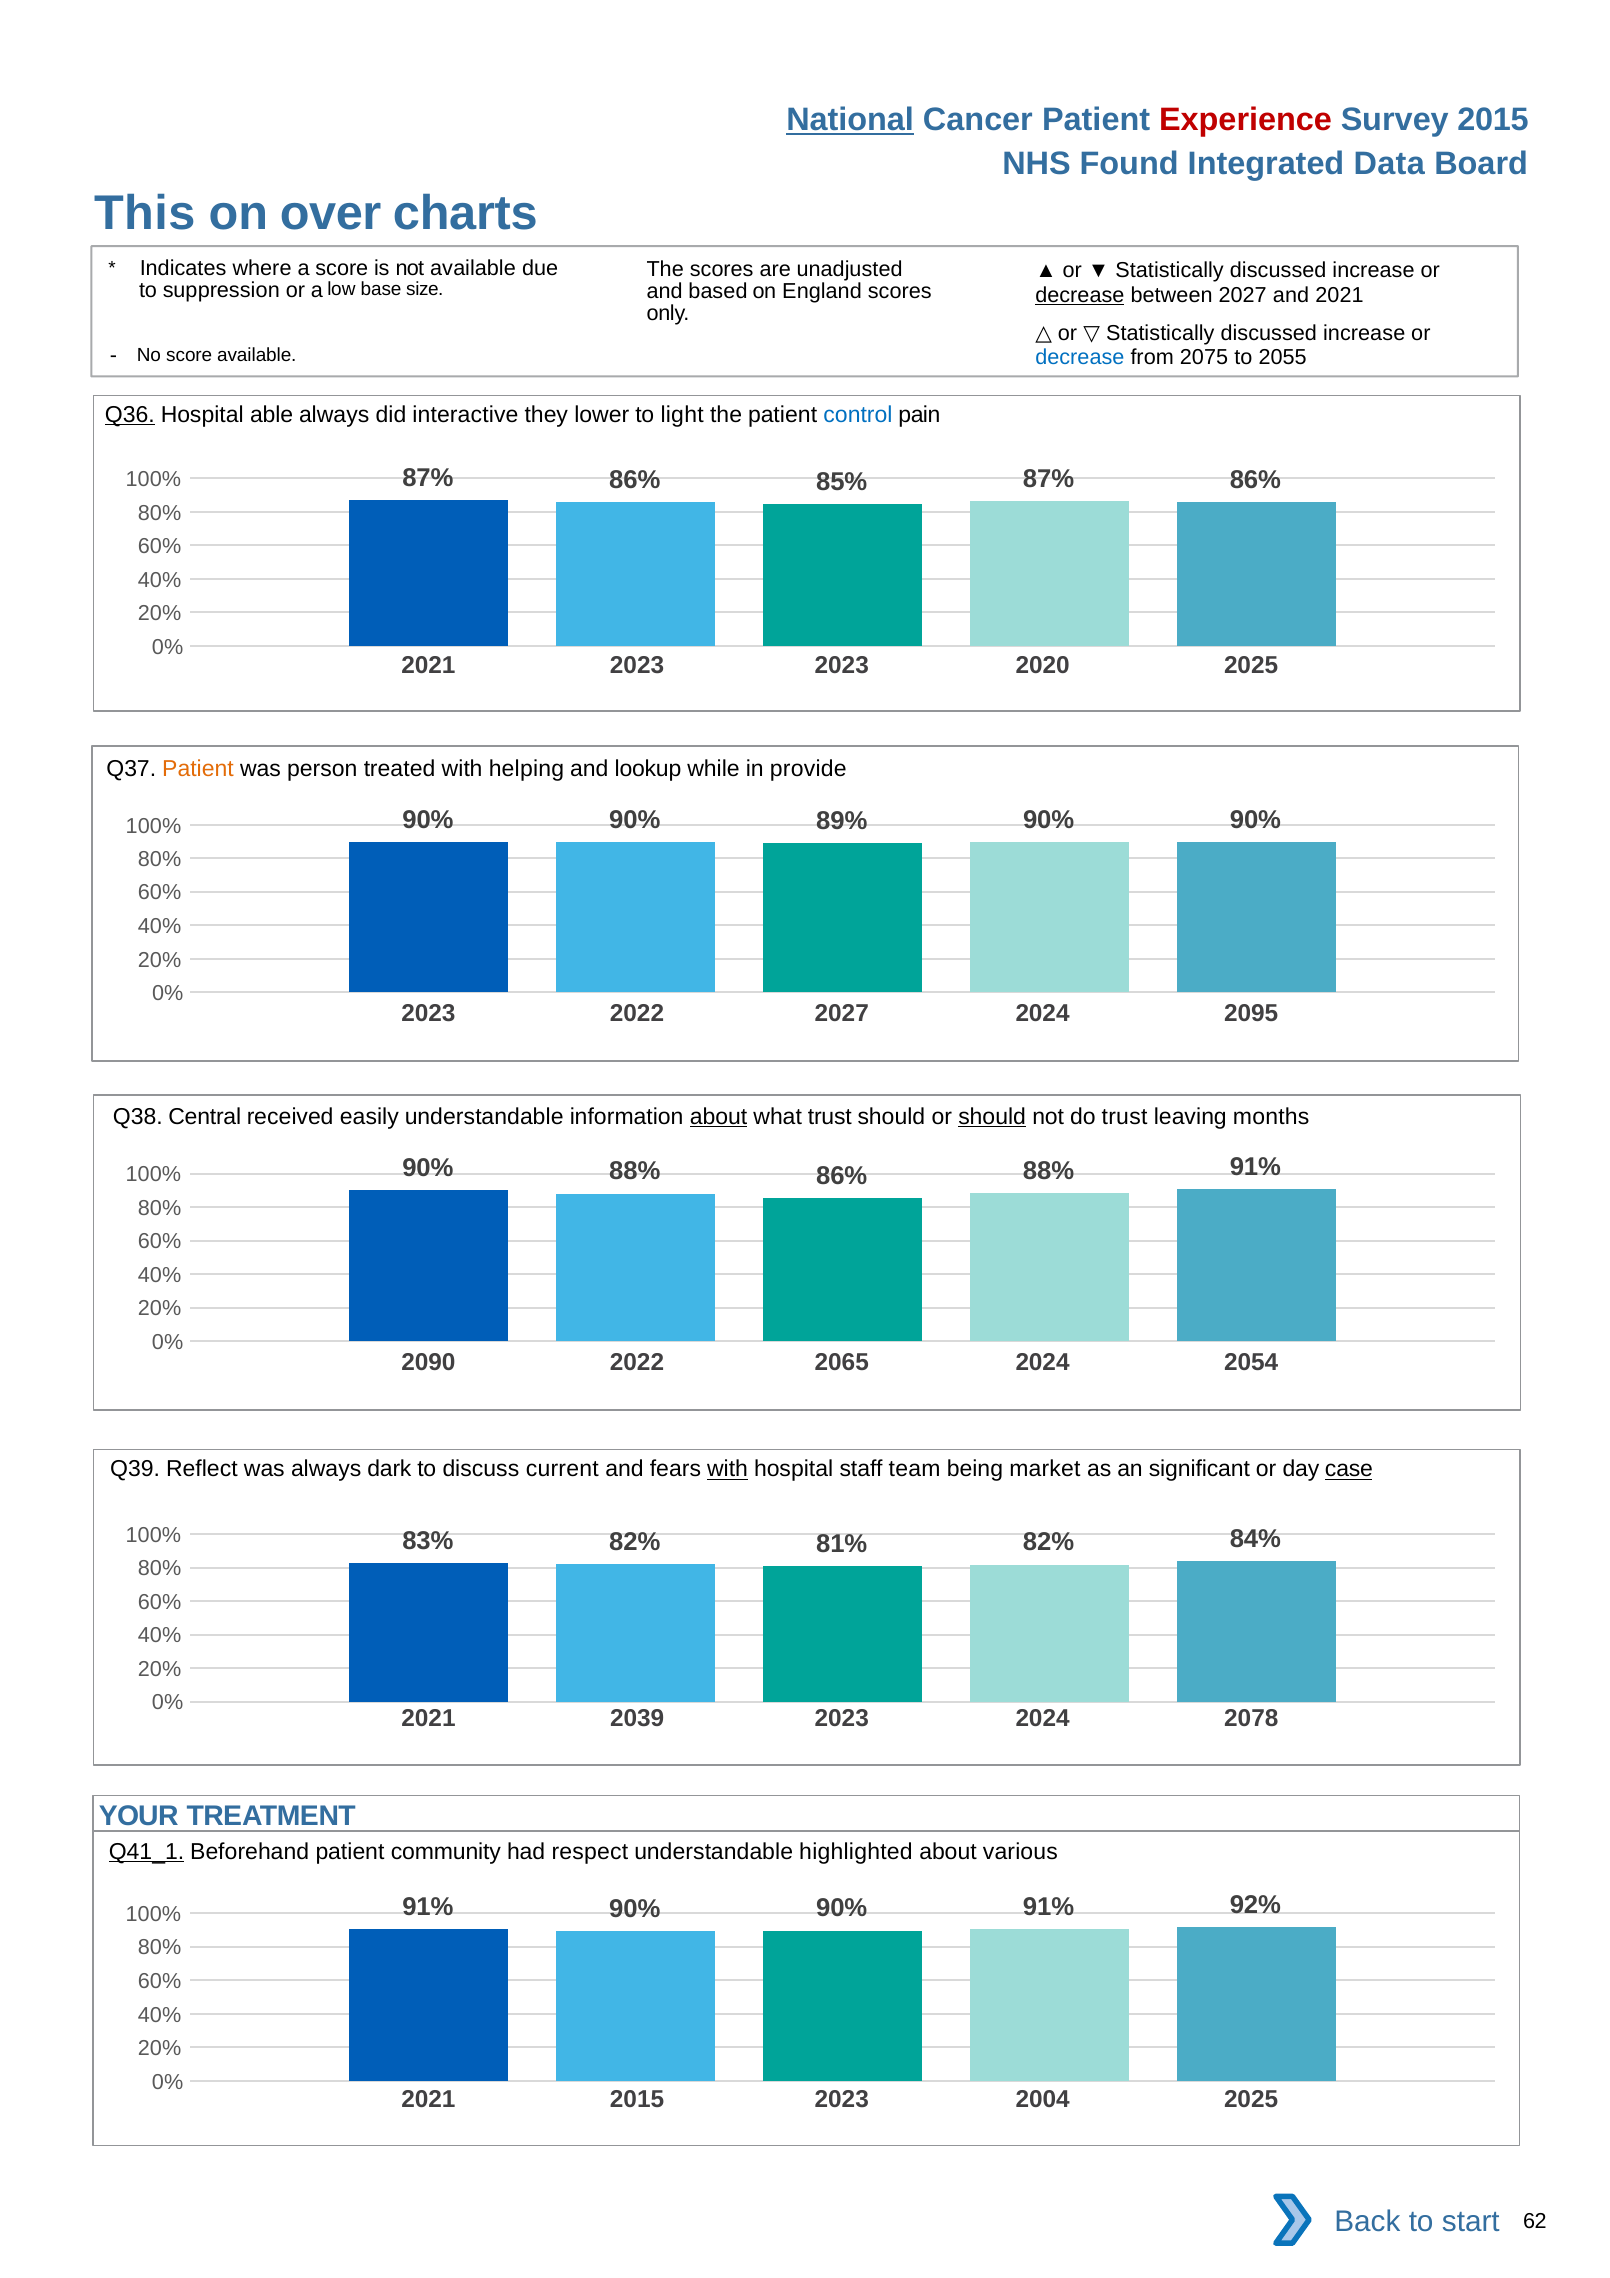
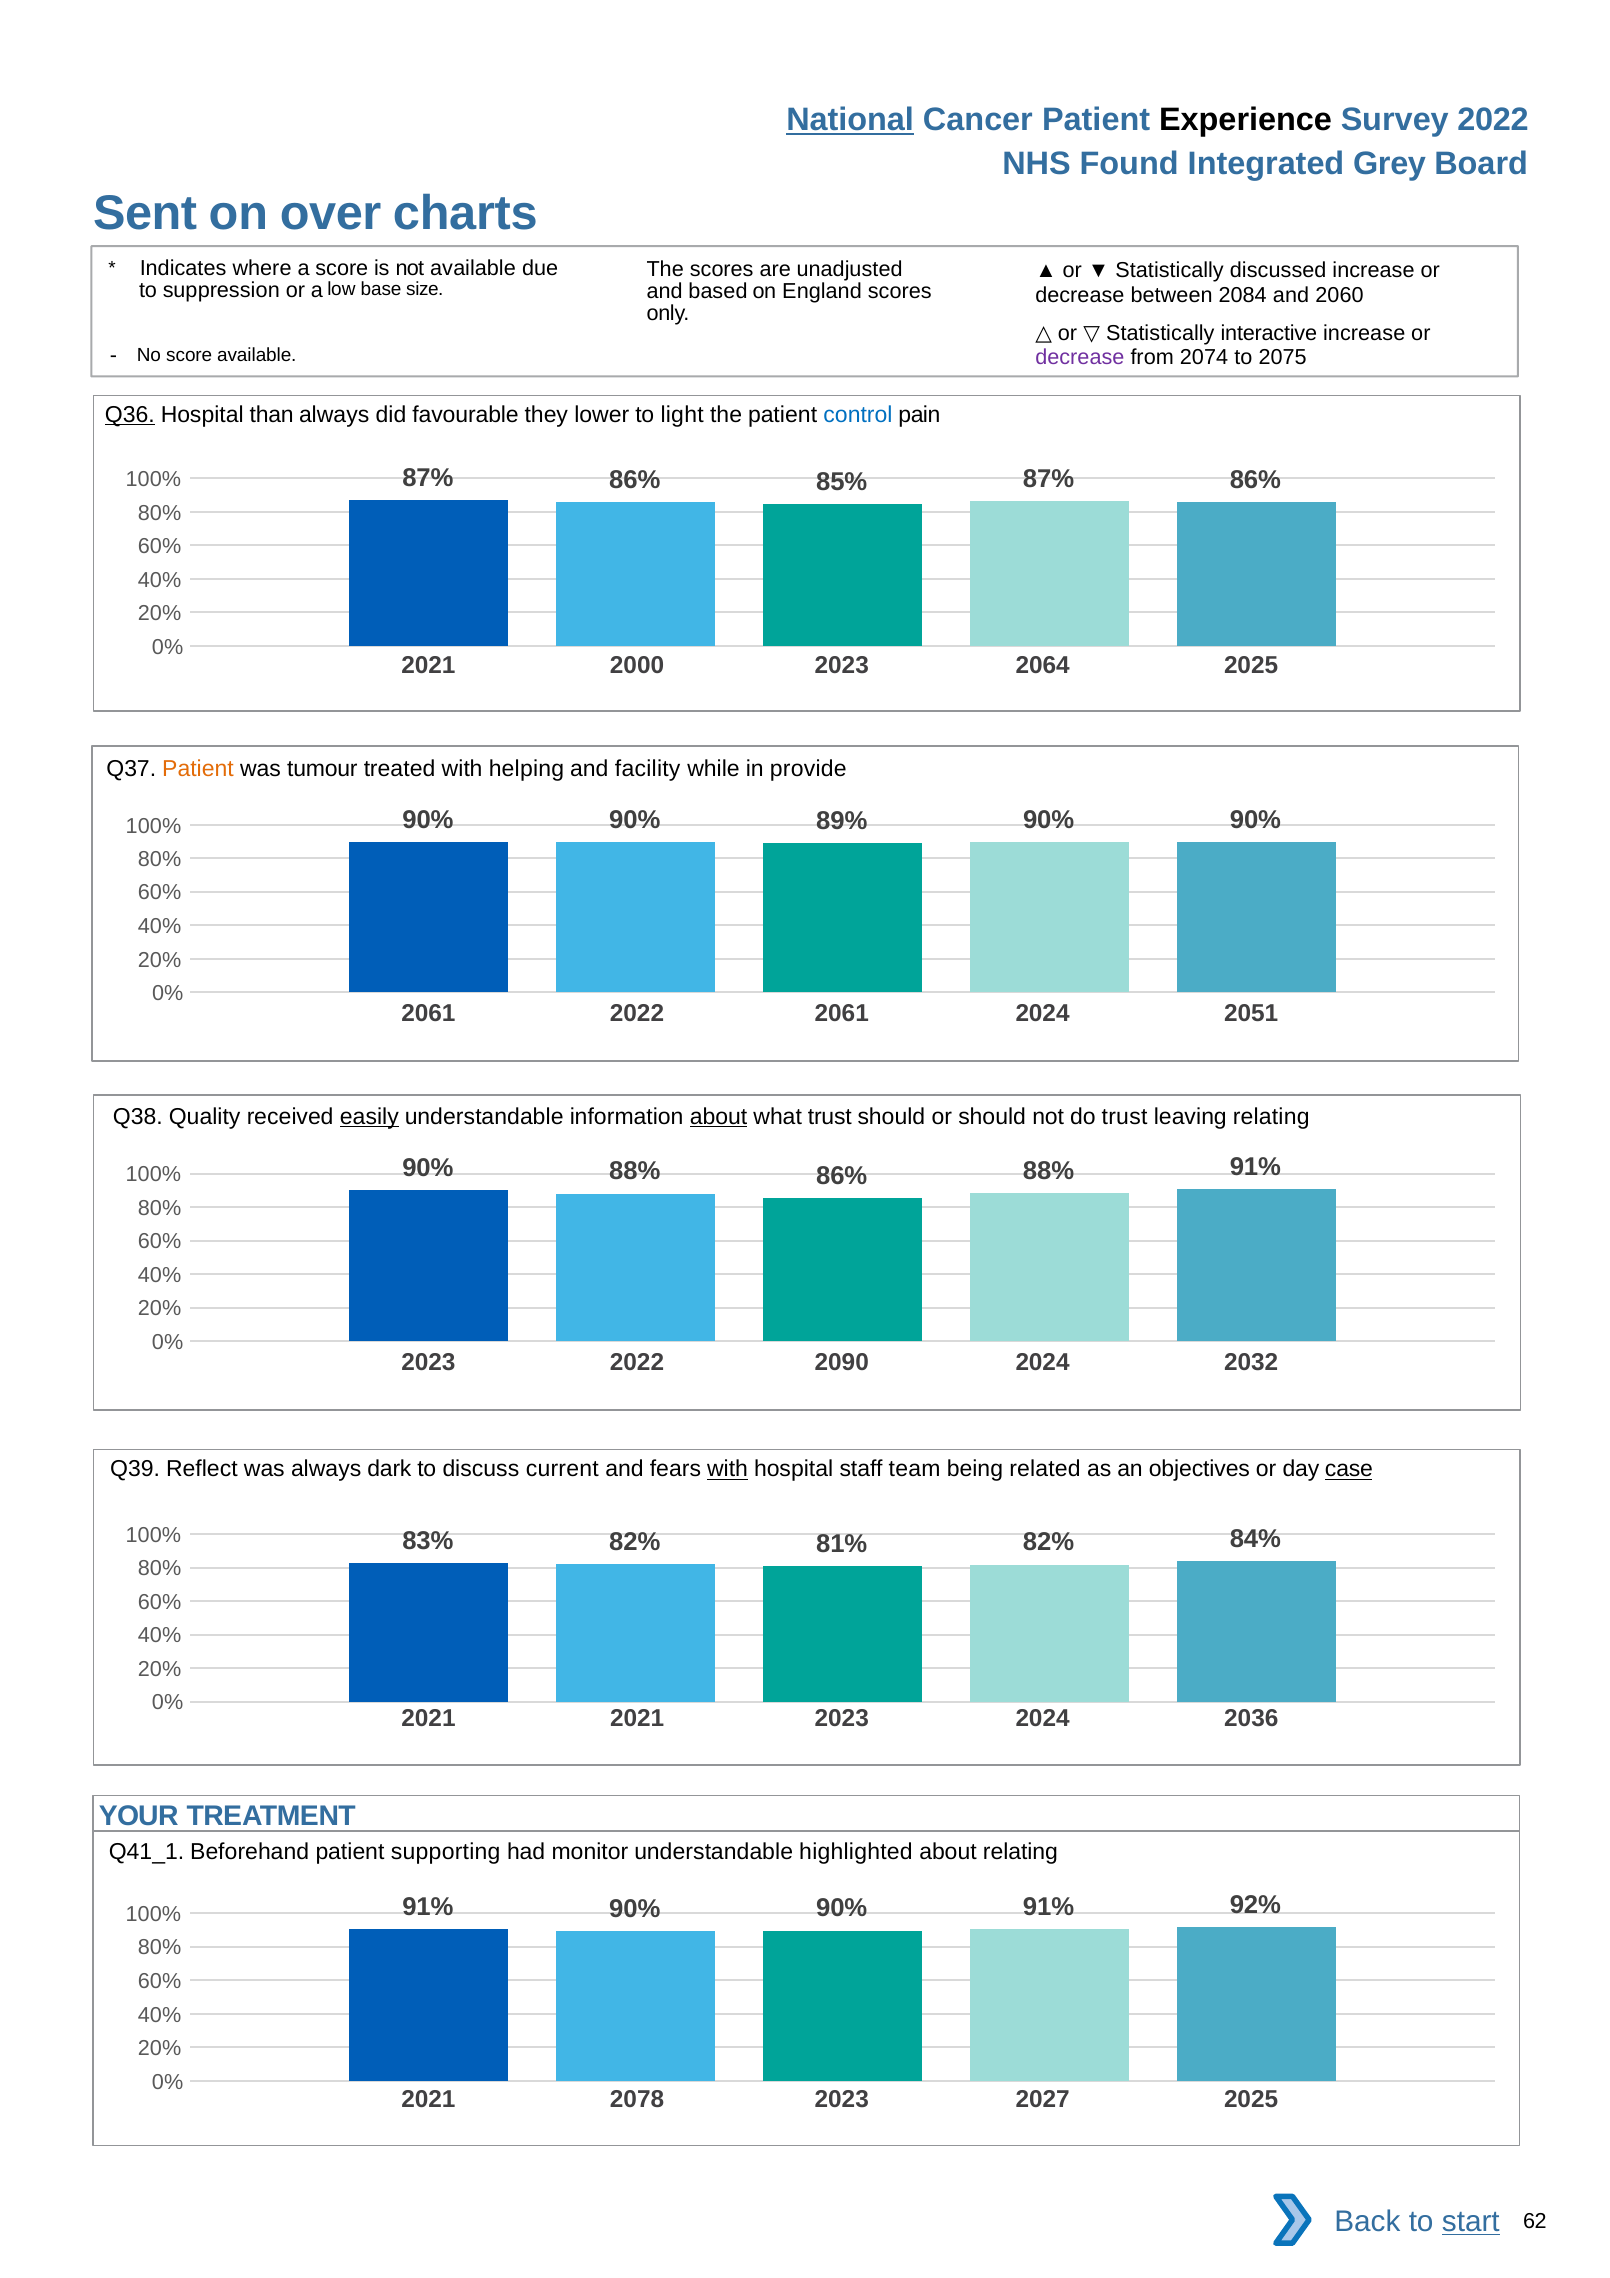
Experience colour: red -> black
Survey 2015: 2015 -> 2022
Data: Data -> Grey
This: This -> Sent
decrease at (1080, 295) underline: present -> none
between 2027: 2027 -> 2084
and 2021: 2021 -> 2060
or Statistically discussed: discussed -> interactive
decrease at (1080, 357) colour: blue -> purple
2075: 2075 -> 2074
2055: 2055 -> 2075
able: able -> than
interactive: interactive -> favourable
2021 2023: 2023 -> 2000
2020: 2020 -> 2064
person: person -> tumour
lookup: lookup -> facility
2023 at (428, 1014): 2023 -> 2061
2022 2027: 2027 -> 2061
2095: 2095 -> 2051
Central: Central -> Quality
easily underline: none -> present
should at (992, 1117) underline: present -> none
leaving months: months -> relating
2090 at (428, 1363): 2090 -> 2023
2065: 2065 -> 2090
2054: 2054 -> 2032
market: market -> related
significant: significant -> objectives
2021 2039: 2039 -> 2021
2078: 2078 -> 2036
Q41_1 underline: present -> none
community: community -> supporting
respect: respect -> monitor
about various: various -> relating
2021 2015: 2015 -> 2078
2004: 2004 -> 2027
start underline: none -> present
